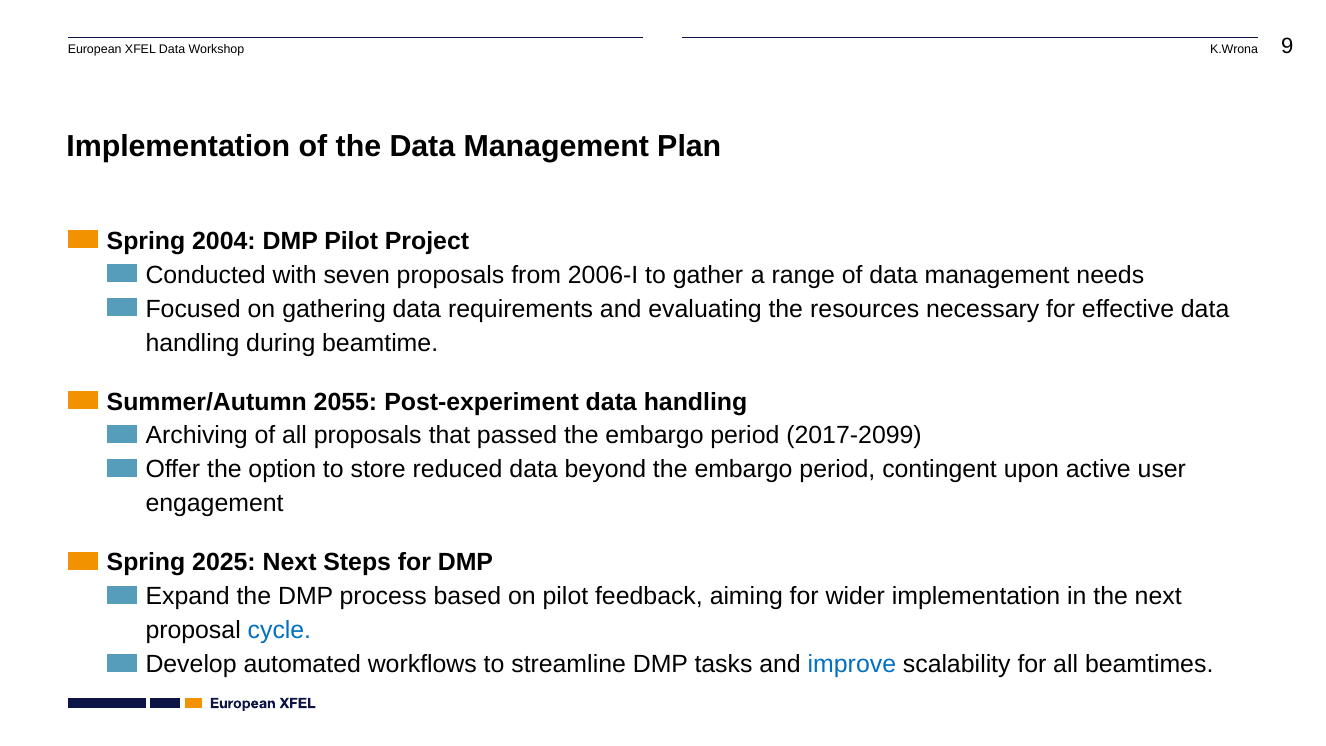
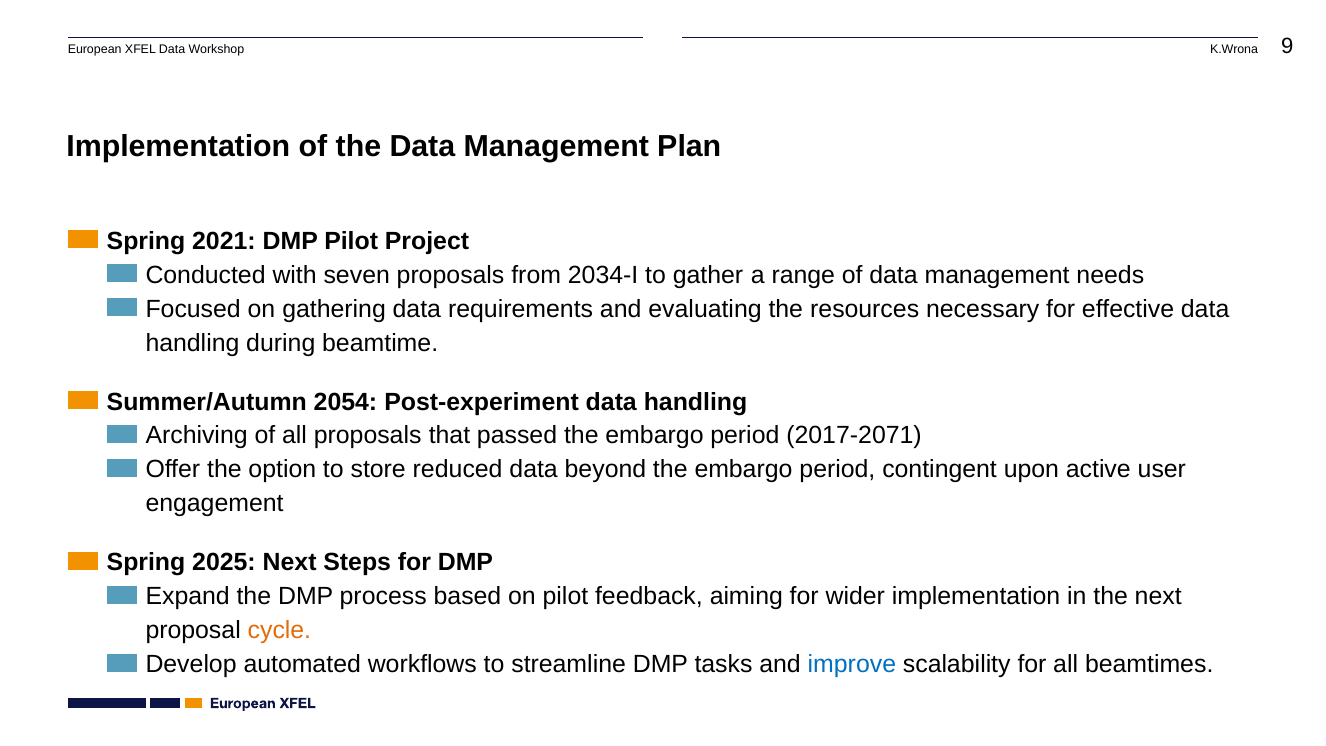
2004: 2004 -> 2021
2006-I: 2006-I -> 2034-I
2055: 2055 -> 2054
2017-2099: 2017-2099 -> 2017-2071
cycle colour: blue -> orange
